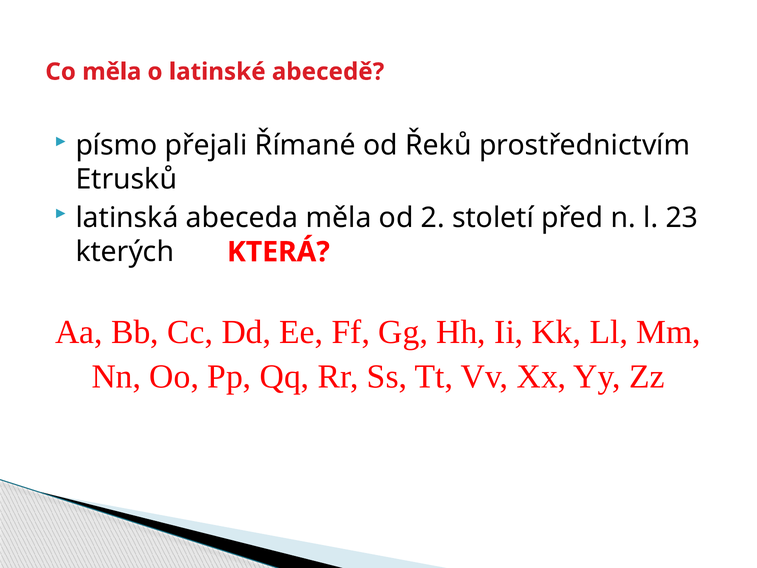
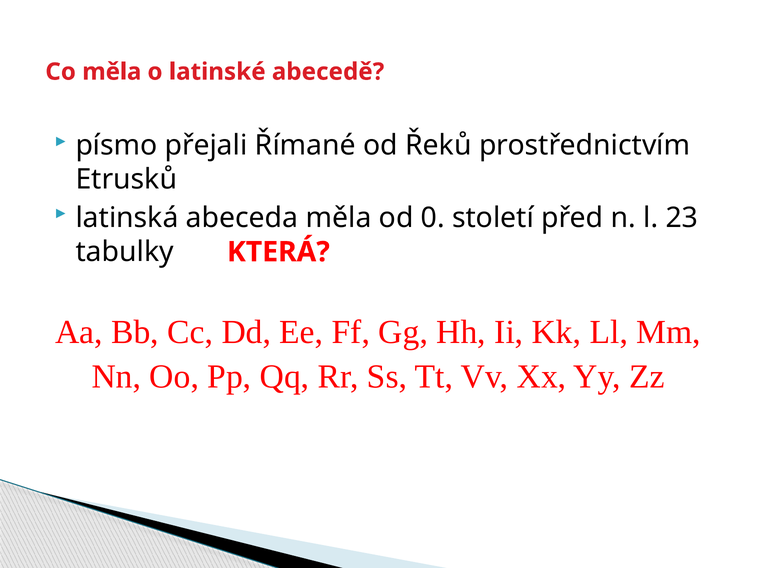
2: 2 -> 0
kterých: kterých -> tabulky
